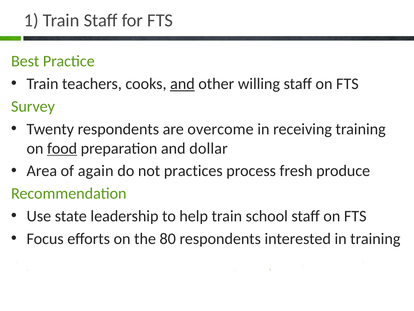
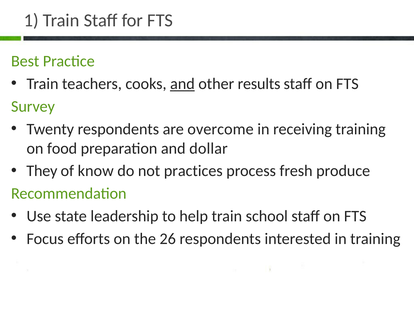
willing: willing -> results
food underline: present -> none
Area: Area -> They
again: again -> know
80: 80 -> 26
